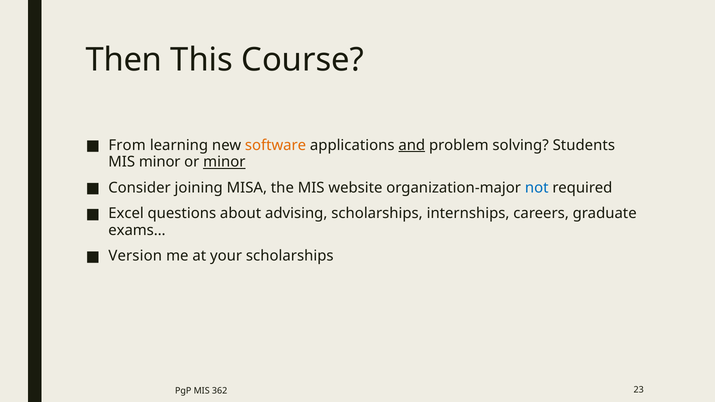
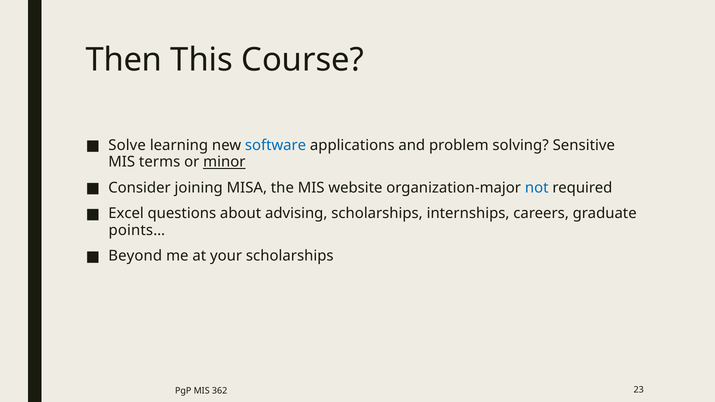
From: From -> Solve
software colour: orange -> blue
and underline: present -> none
Students: Students -> Sensitive
MIS minor: minor -> terms
exams…: exams… -> points…
Version: Version -> Beyond
